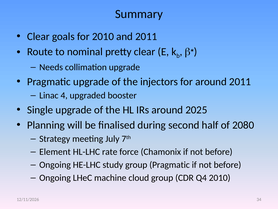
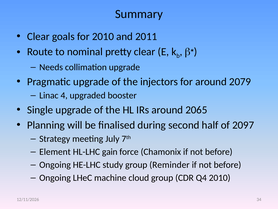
around 2011: 2011 -> 2079
2025: 2025 -> 2065
2080: 2080 -> 2097
rate: rate -> gain
group Pragmatic: Pragmatic -> Reminder
